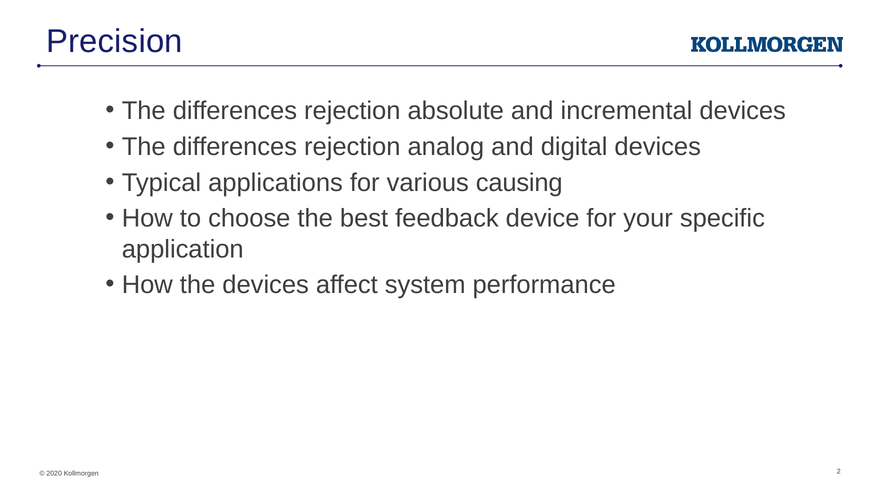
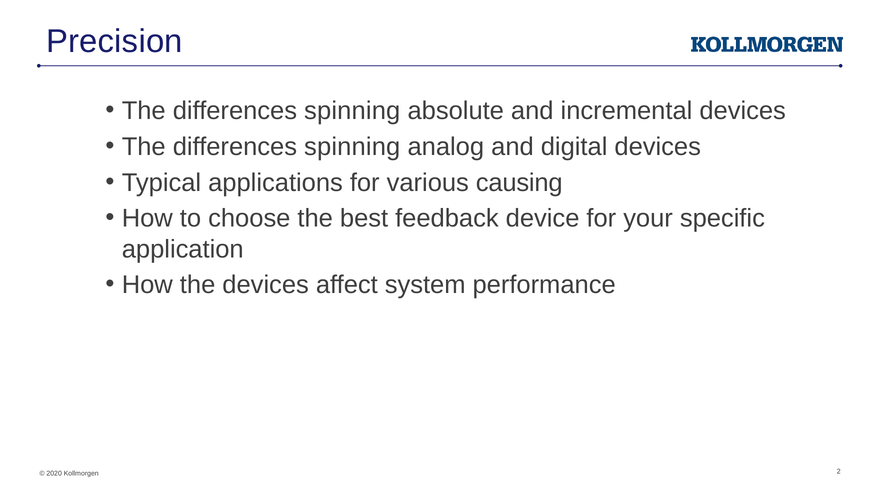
rejection at (352, 111): rejection -> spinning
rejection at (352, 147): rejection -> spinning
